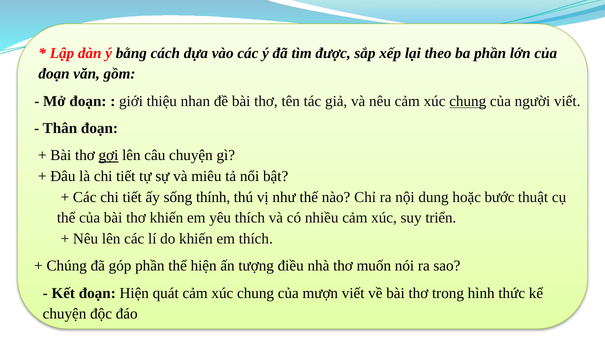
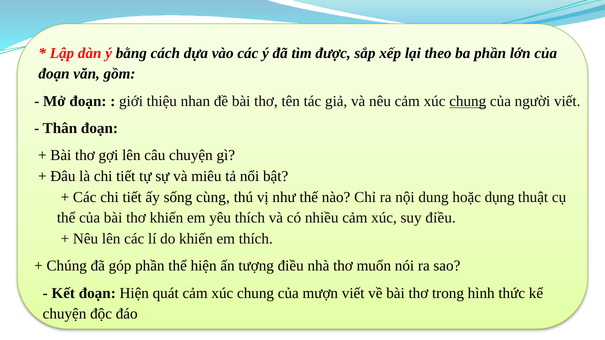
gợi underline: present -> none
thính: thính -> cùng
bước: bước -> dụng
triển: triển -> đỉều
